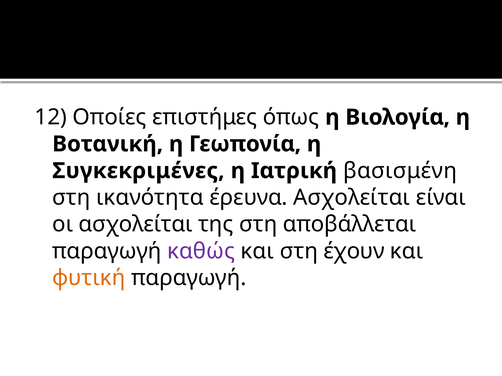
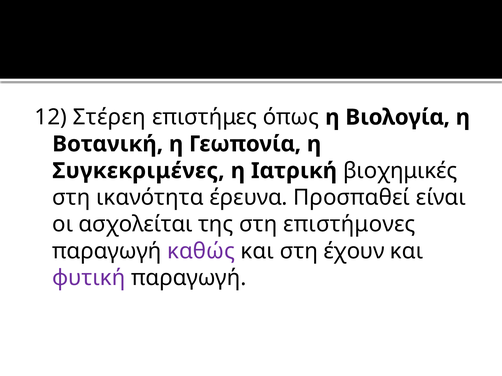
Οποίες: Οποίες -> Στέρεη
βασισμένη: βασισμένη -> βιοχημικές
έρευνα Ασχολείται: Ασχολείται -> Προσπαθεί
αποβάλλεται: αποβάλλεται -> επιστήμονες
φυτική colour: orange -> purple
